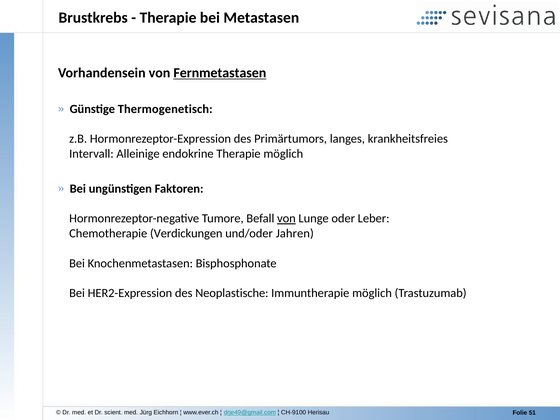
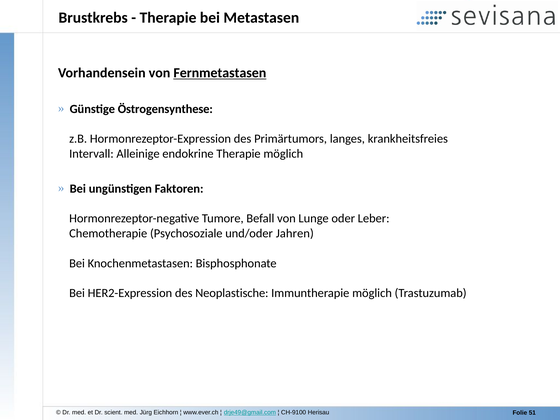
Thermogenetisch: Thermogenetisch -> Östrogensynthese
von at (286, 218) underline: present -> none
Verdickungen: Verdickungen -> Psychosoziale
